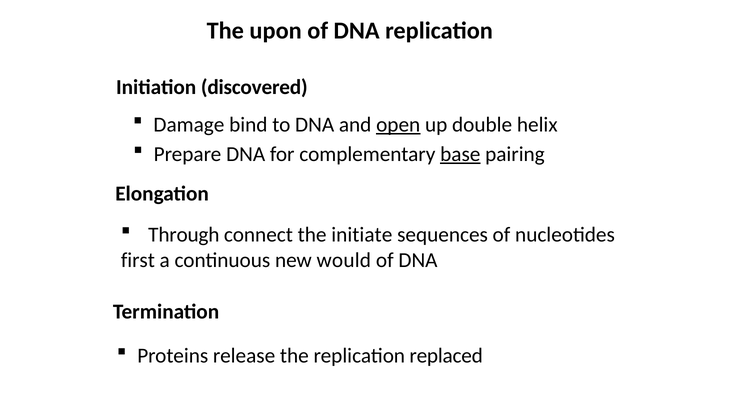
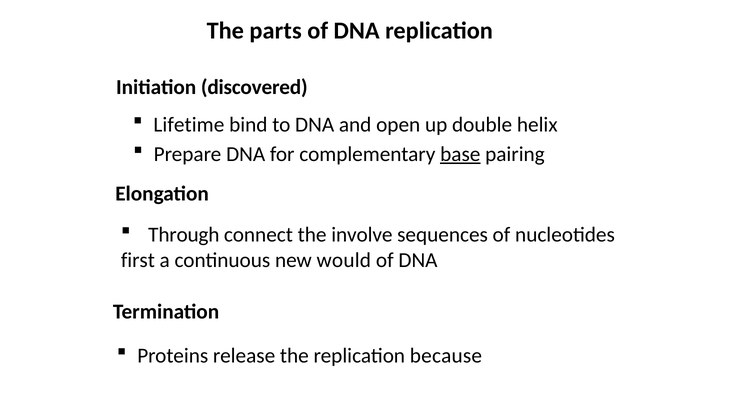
upon: upon -> parts
Damage: Damage -> Lifetime
open underline: present -> none
initiate: initiate -> involve
replaced: replaced -> because
